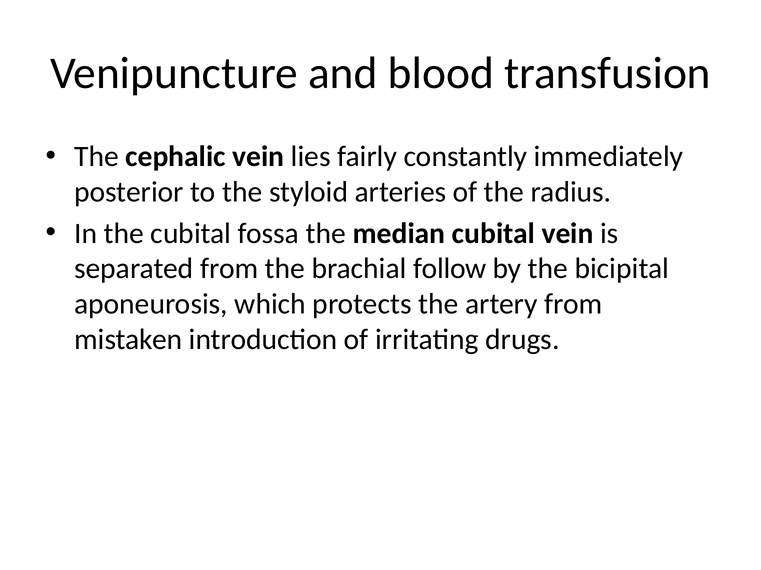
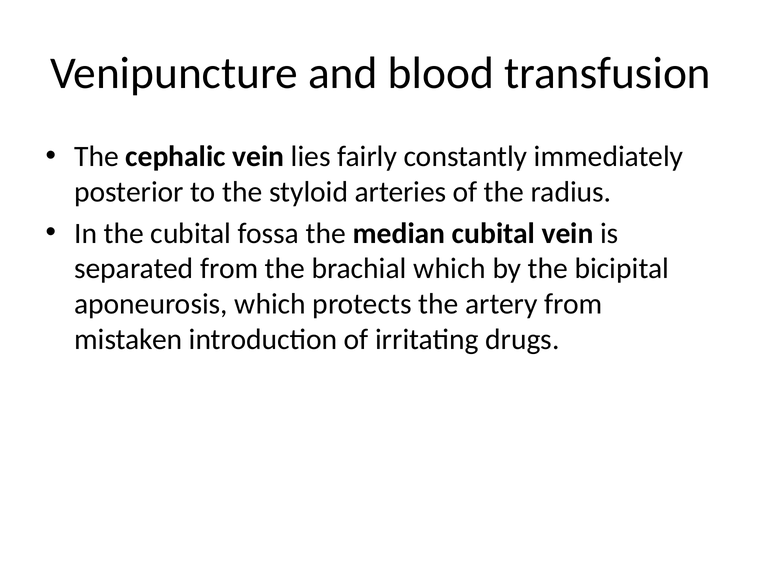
brachial follow: follow -> which
